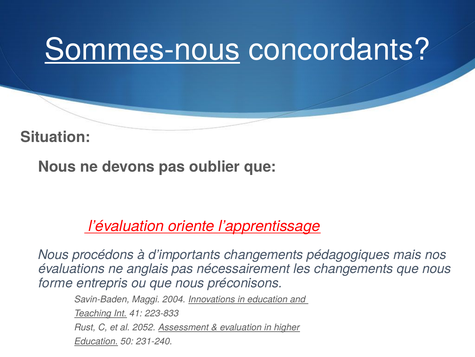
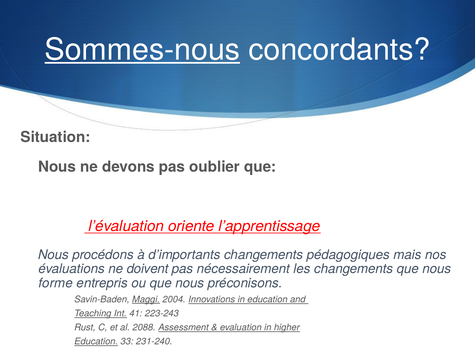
anglais: anglais -> doivent
Maggi underline: none -> present
223-833: 223-833 -> 223-243
2052: 2052 -> 2088
50: 50 -> 33
